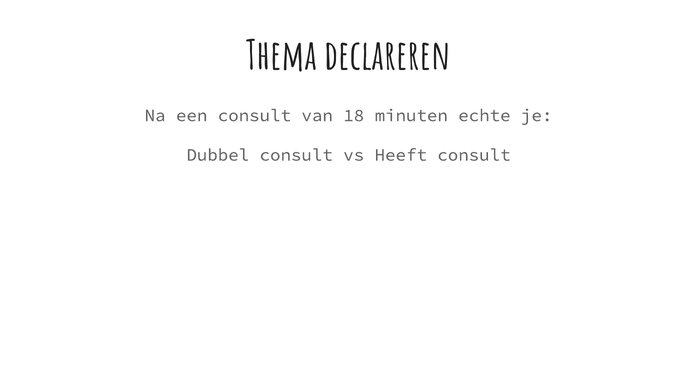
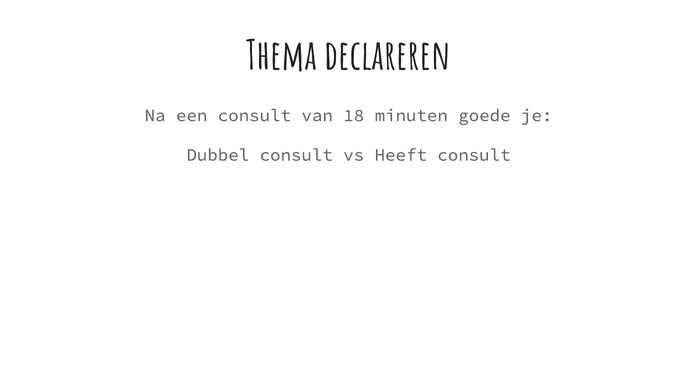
echte: echte -> goede
